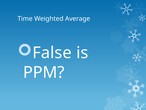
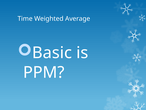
False: False -> Basic
